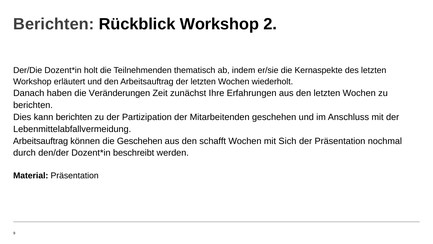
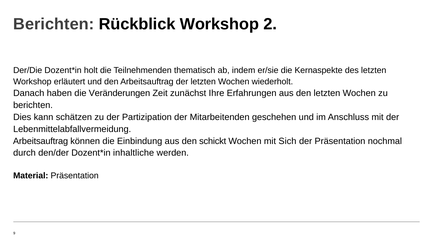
kann berichten: berichten -> schätzen
die Geschehen: Geschehen -> Einbindung
schafft: schafft -> schickt
beschreibt: beschreibt -> inhaltliche
